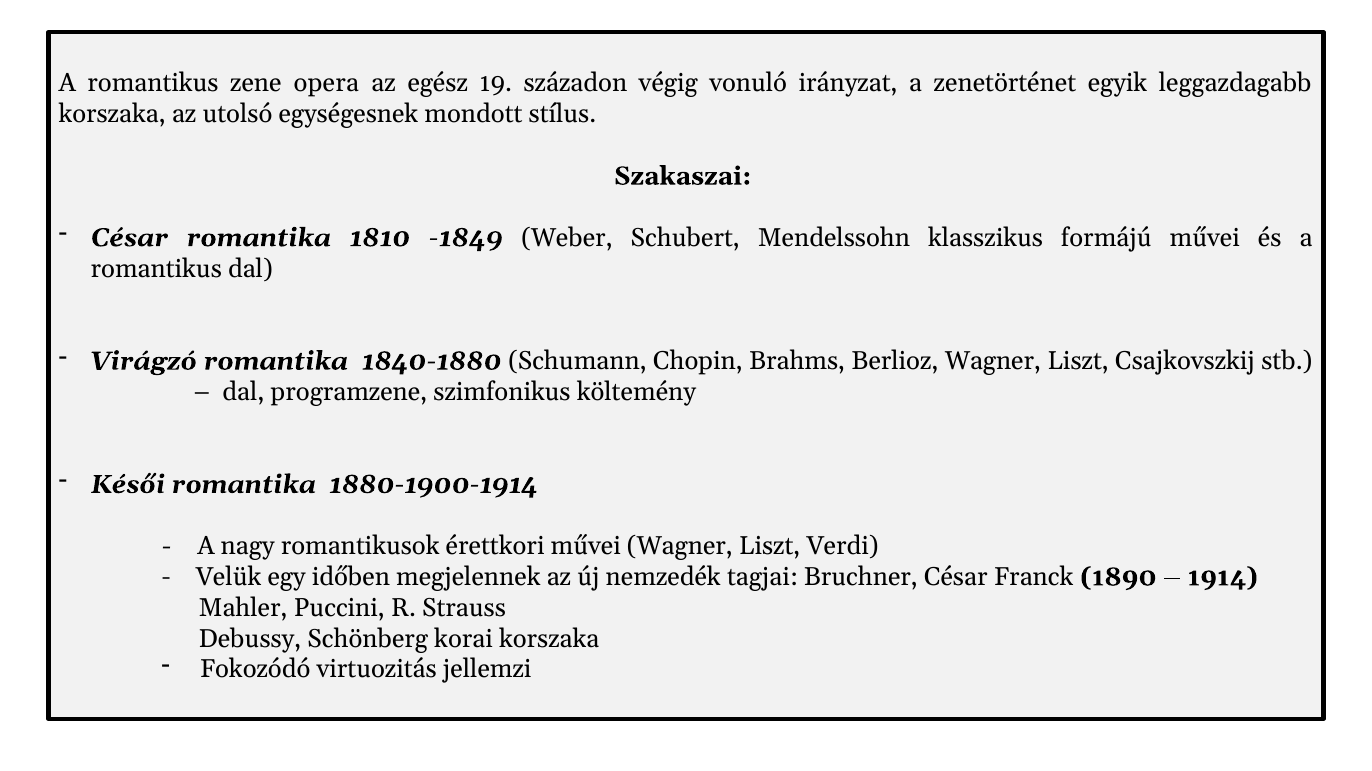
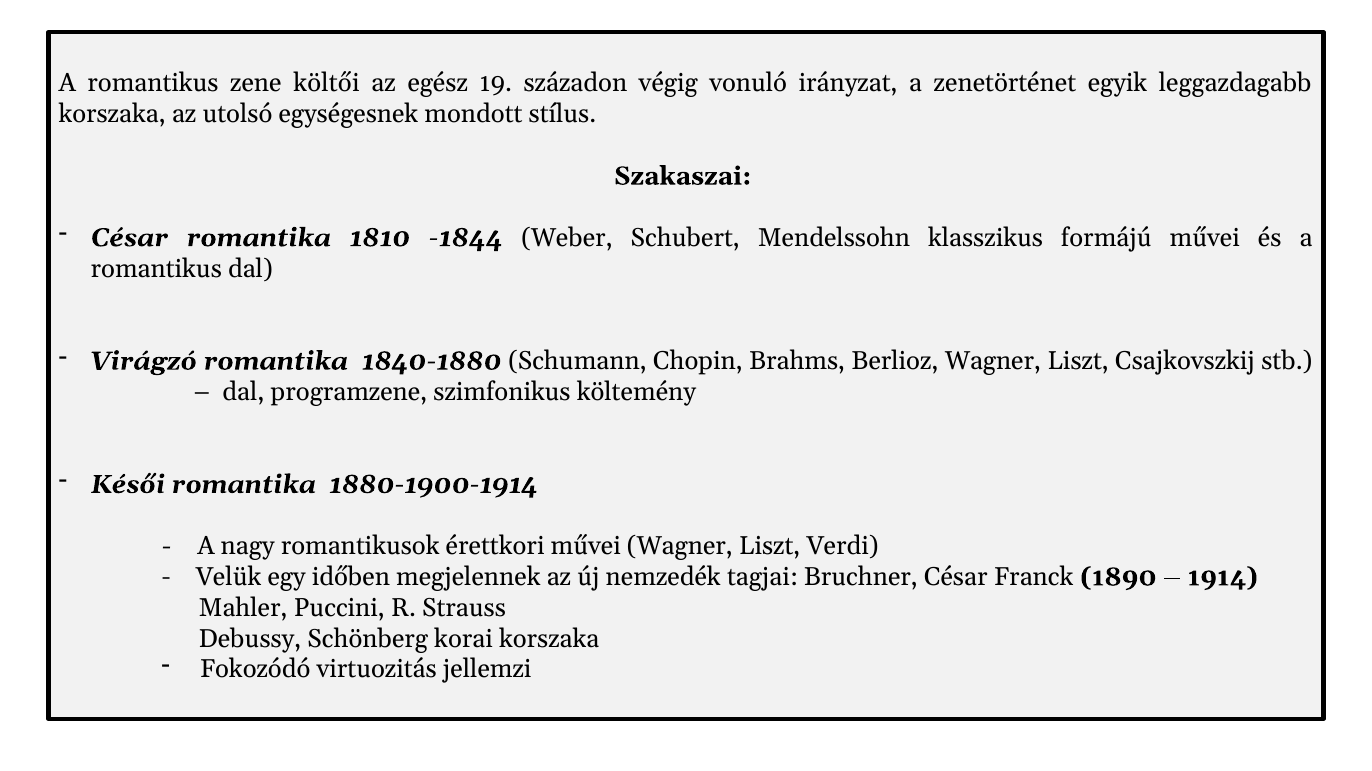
opera: opera -> költői
-1849: -1849 -> -1844
